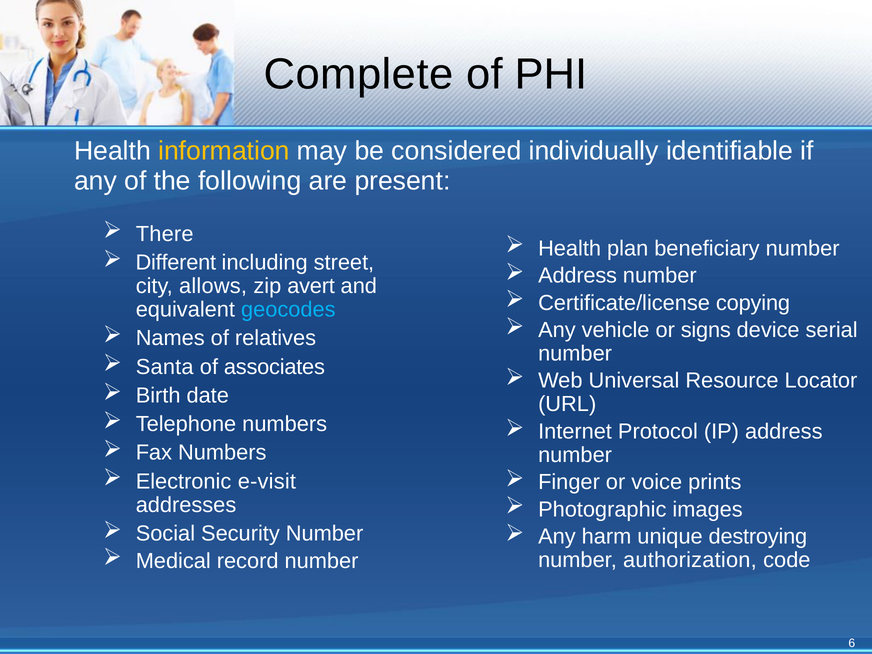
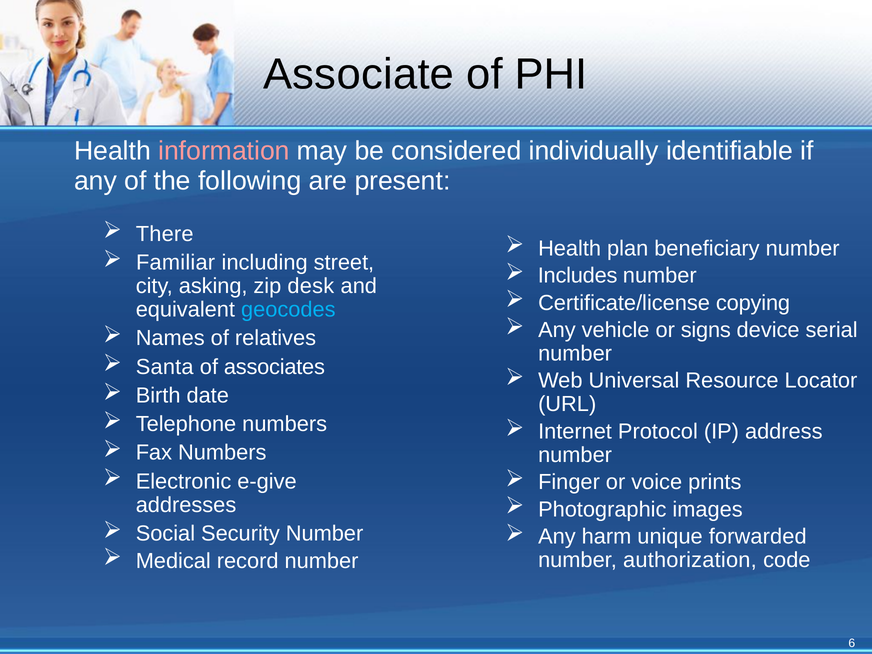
Complete: Complete -> Associate
information colour: yellow -> pink
Different: Different -> Familiar
Address at (578, 276): Address -> Includes
allows: allows -> asking
avert: avert -> desk
e-visit: e-visit -> e-give
destroying: destroying -> forwarded
